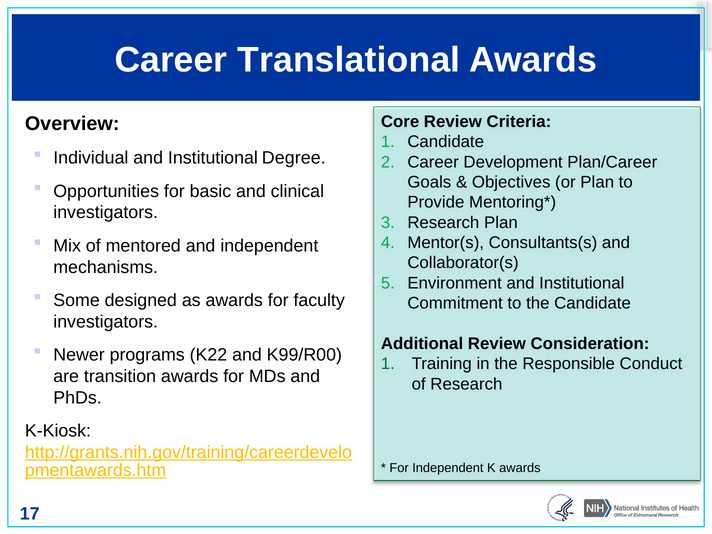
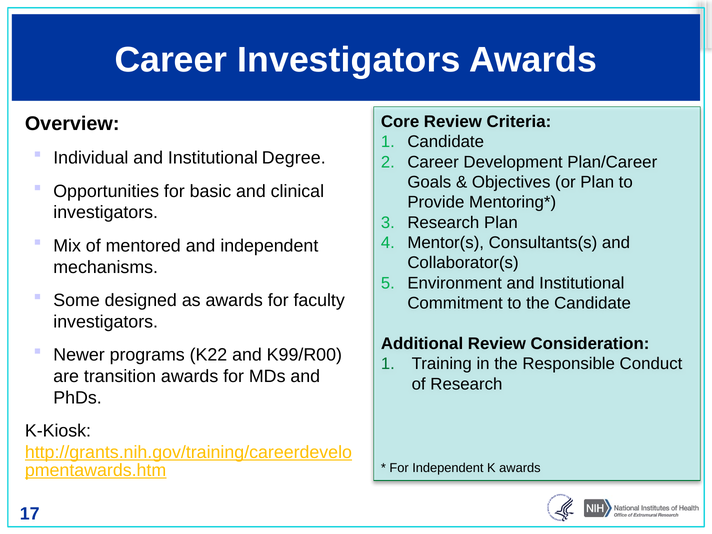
Career Translational: Translational -> Investigators
